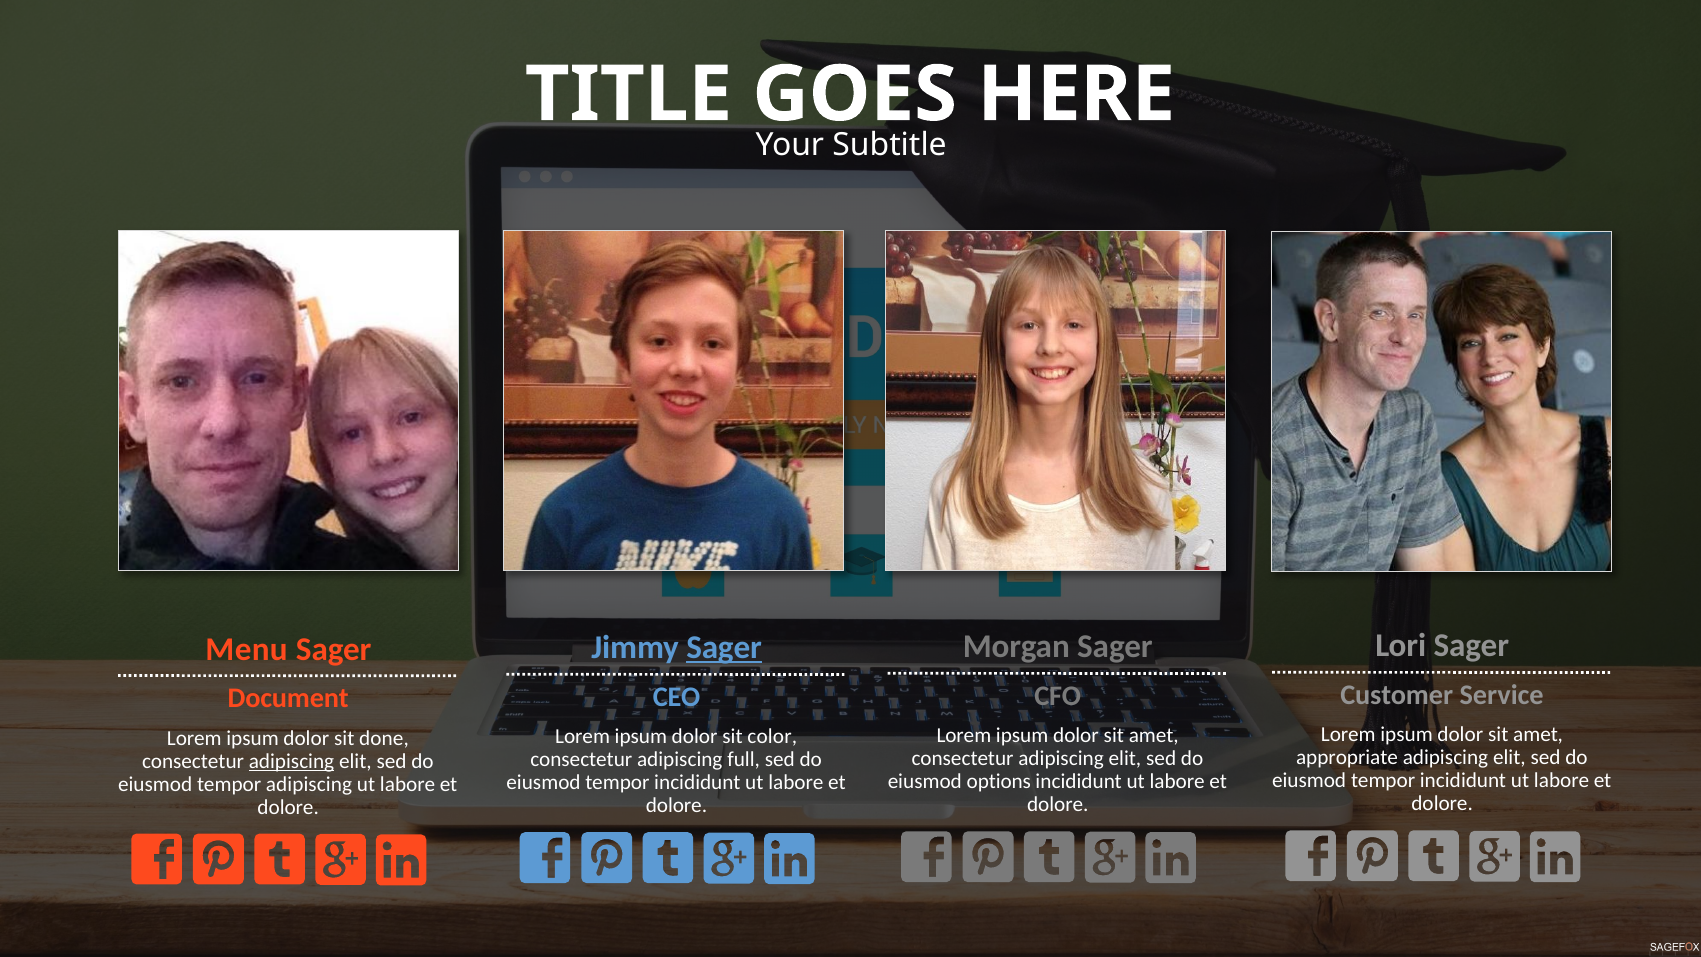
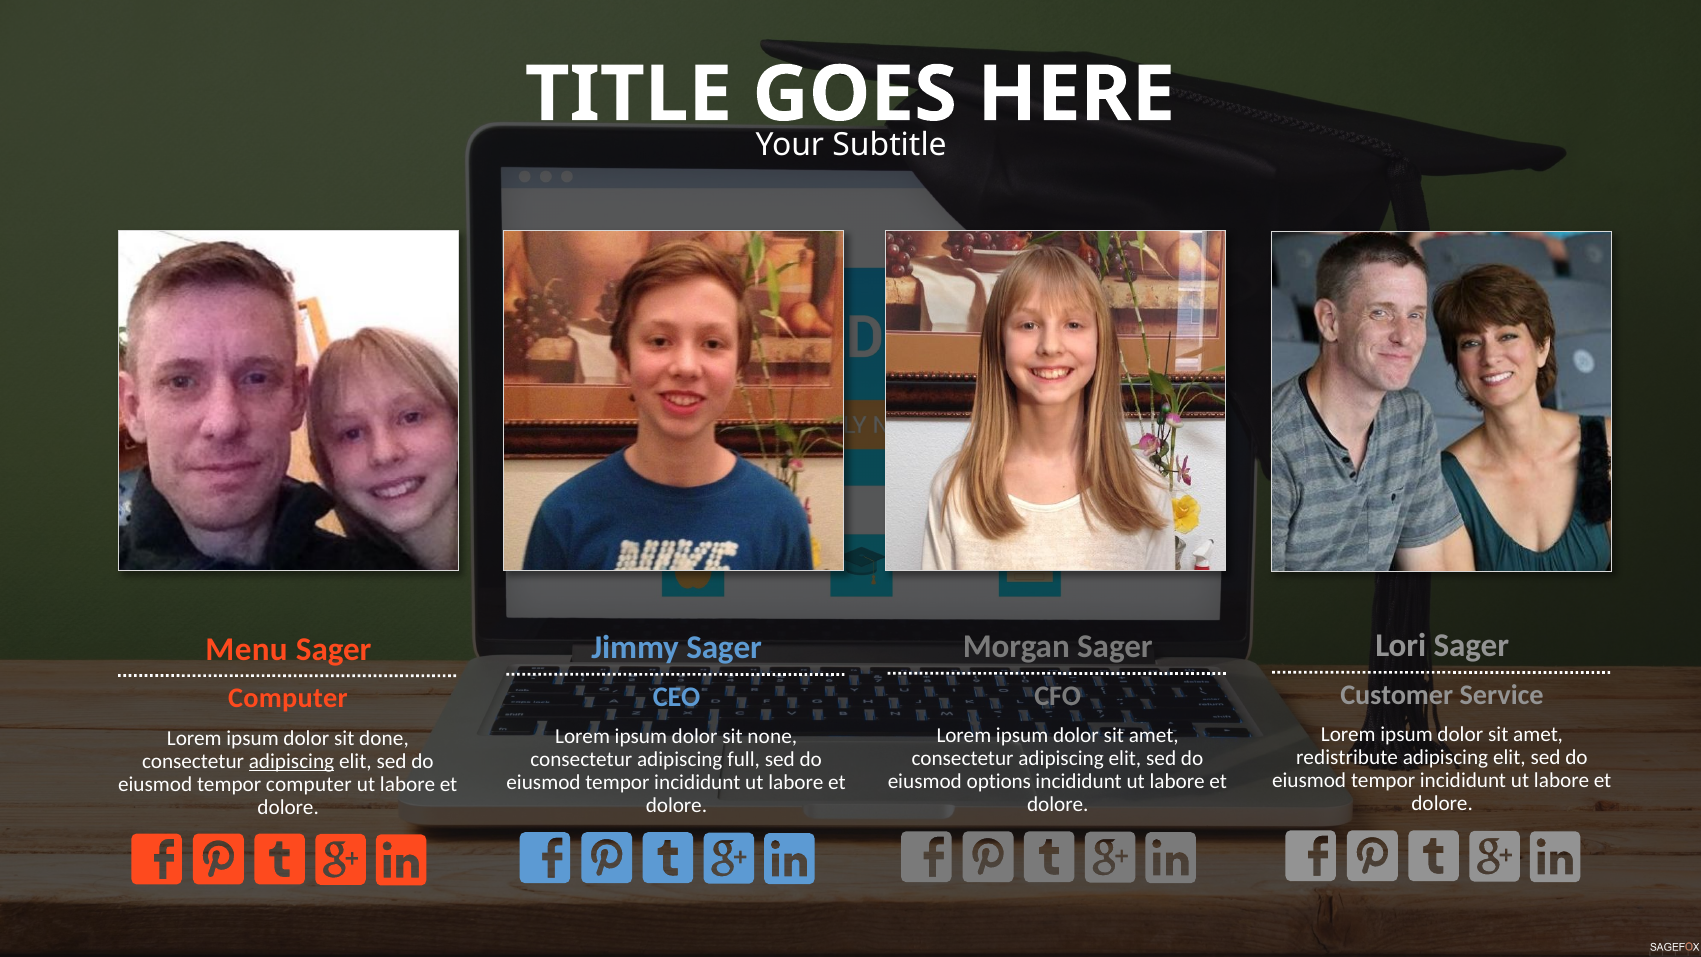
Sager at (724, 648) underline: present -> none
Document at (288, 698): Document -> Computer
color: color -> none
appropriate: appropriate -> redistribute
tempor adipiscing: adipiscing -> computer
